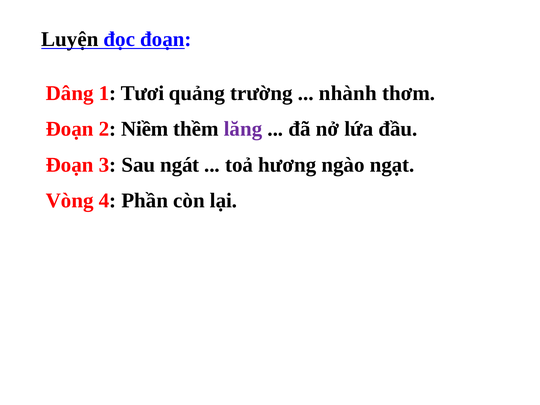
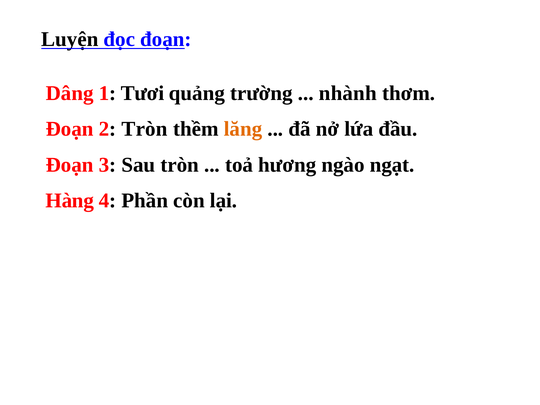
2 Niềm: Niềm -> Tròn
lăng colour: purple -> orange
Sau ngát: ngát -> tròn
Vòng: Vòng -> Hàng
